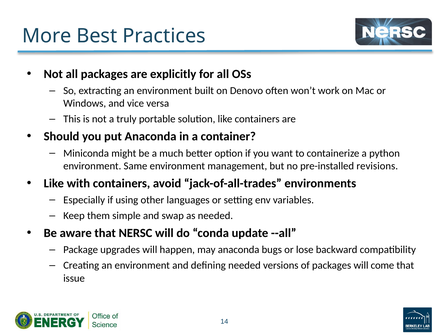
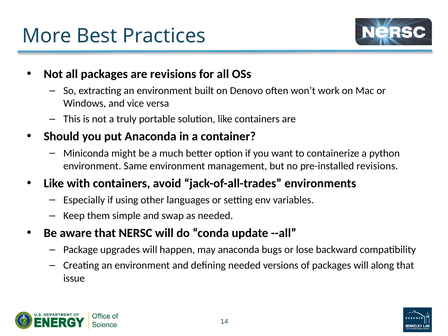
are explicitly: explicitly -> revisions
come: come -> along
